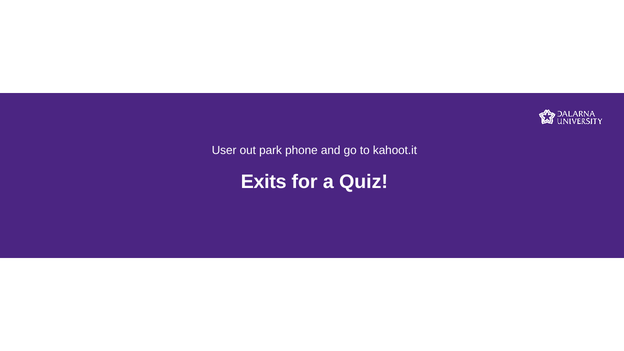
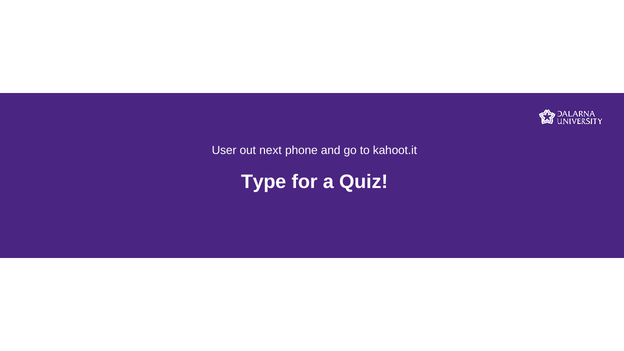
park: park -> next
Exits: Exits -> Type
